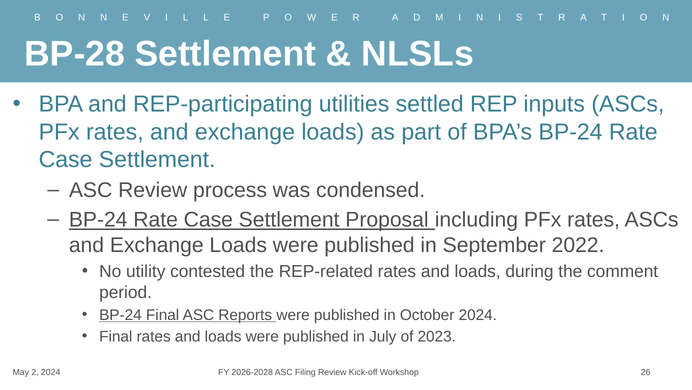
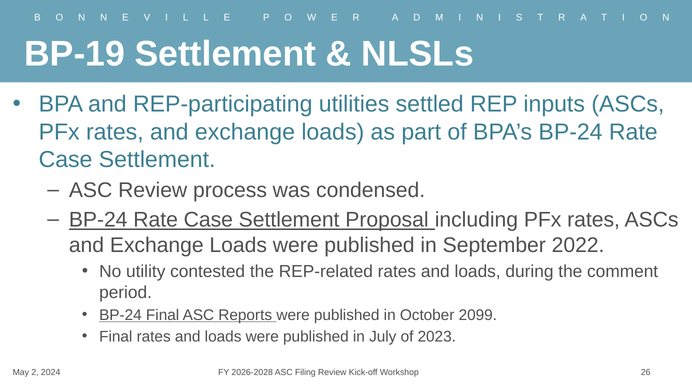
BP-28: BP-28 -> BP-19
October 2024: 2024 -> 2099
